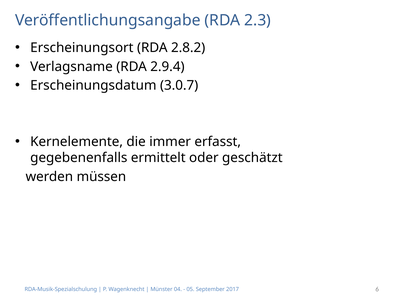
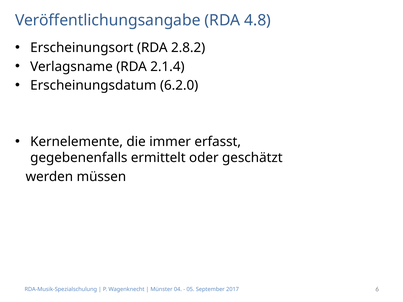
2.3: 2.3 -> 4.8
2.9.4: 2.9.4 -> 2.1.4
3.0.7: 3.0.7 -> 6.2.0
